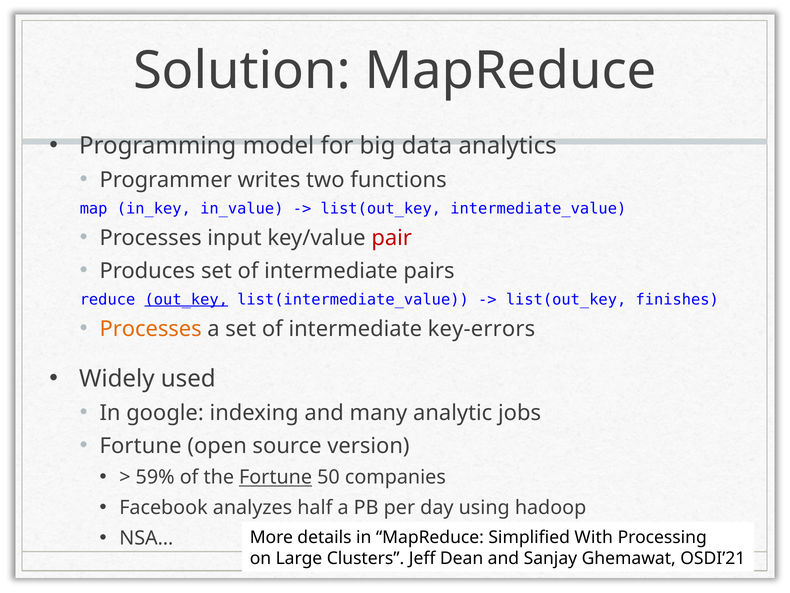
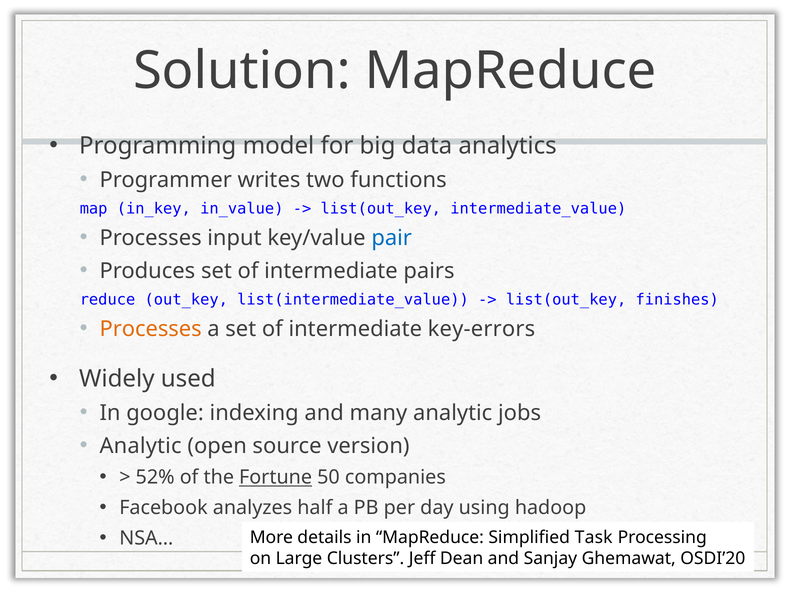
pair colour: red -> blue
out_key underline: present -> none
Fortune at (141, 446): Fortune -> Analytic
59%: 59% -> 52%
With: With -> Task
OSDI’21: OSDI’21 -> OSDI’20
